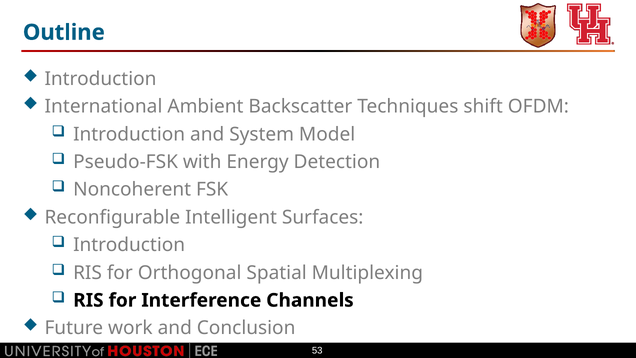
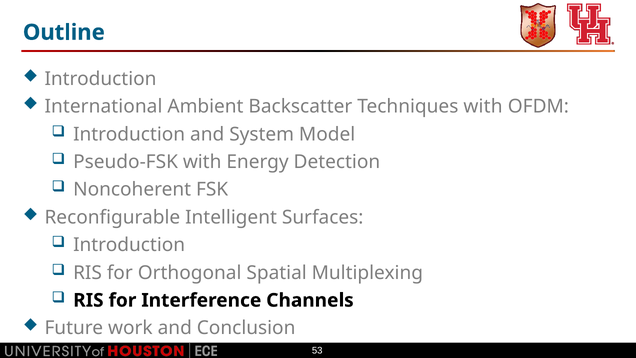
Techniques shift: shift -> with
